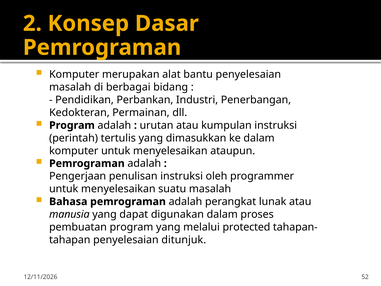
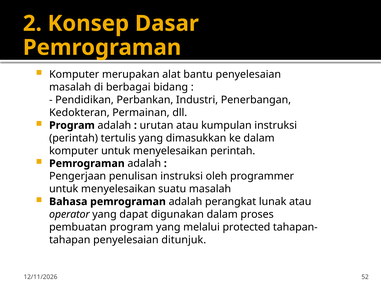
menyelesaikan ataupun: ataupun -> perintah
manusia: manusia -> operator
